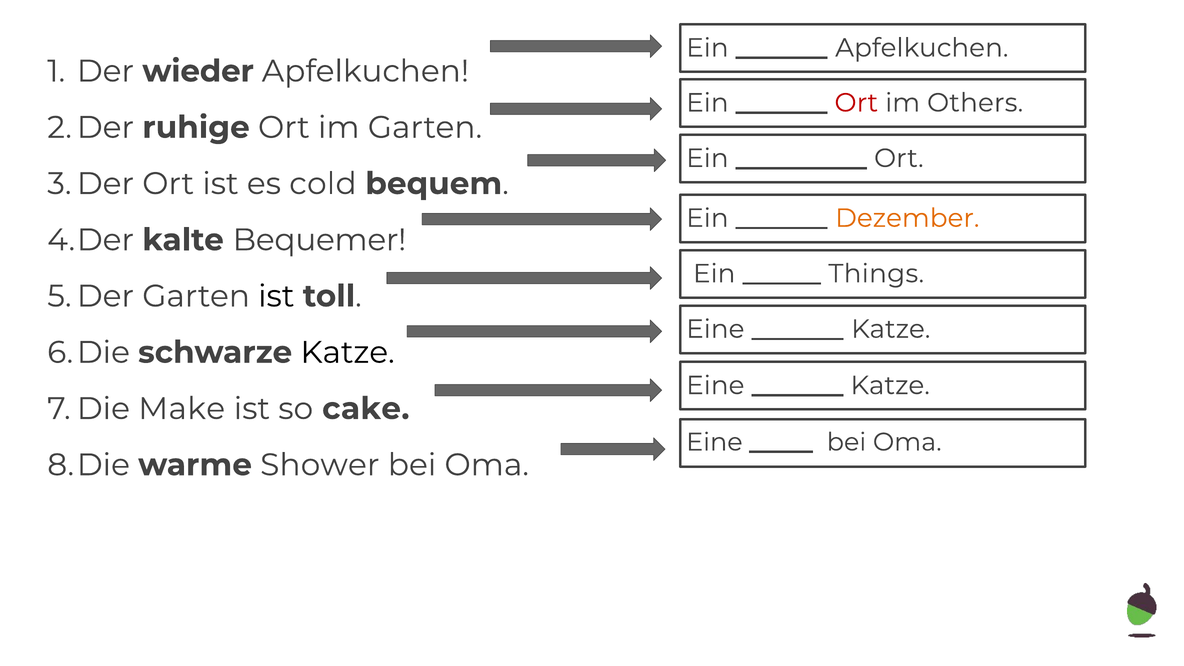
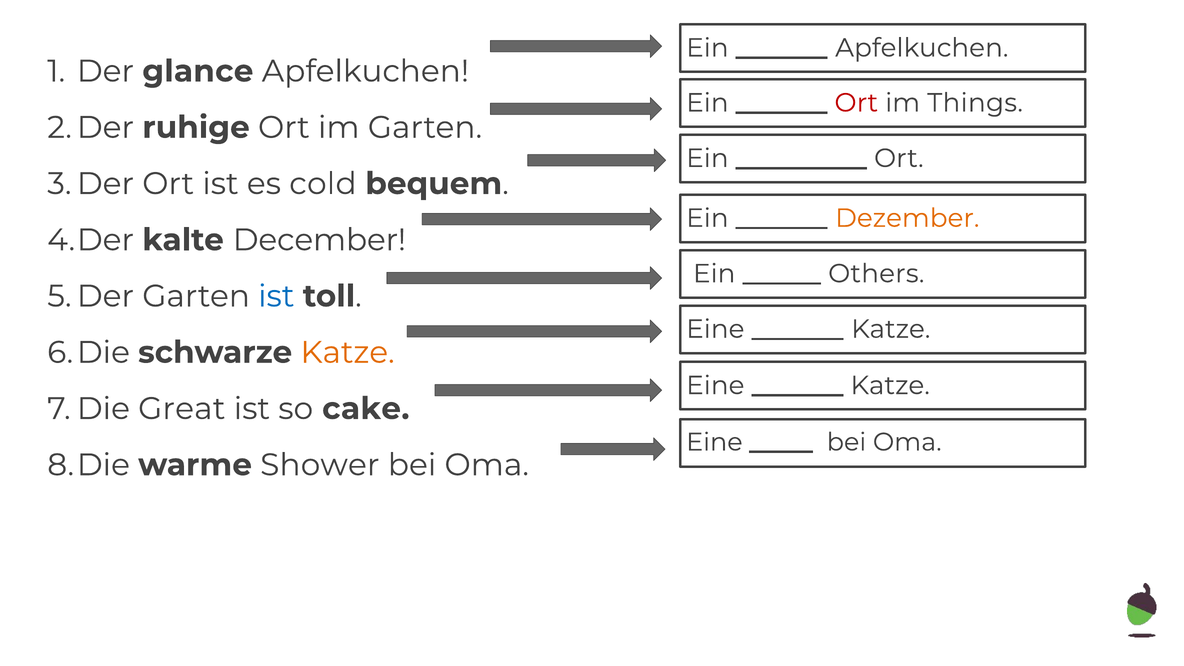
wieder: wieder -> glance
Others: Others -> Things
Bequemer: Bequemer -> December
Things: Things -> Others
ist at (276, 296) colour: black -> blue
Katze at (348, 352) colour: black -> orange
Make: Make -> Great
